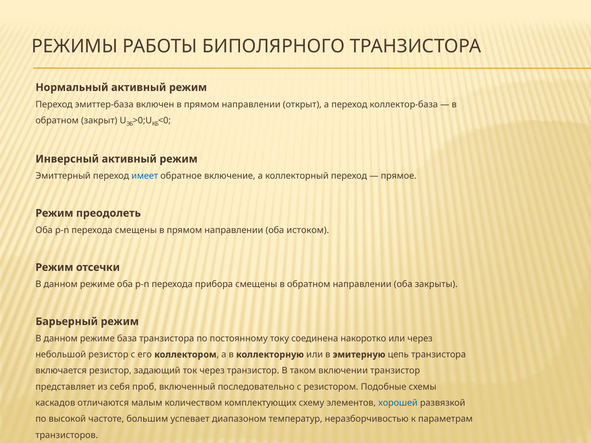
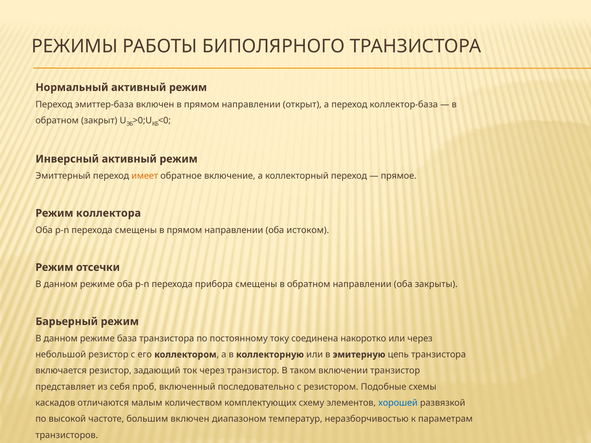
имеет colour: blue -> orange
преодолеть: преодолеть -> коллектора
большим успевает: успевает -> включен
